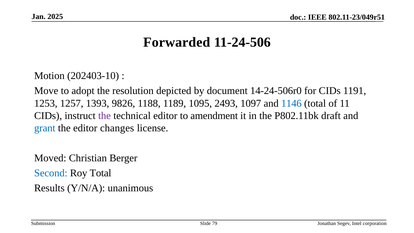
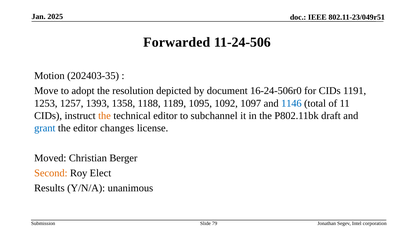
202403-10: 202403-10 -> 202403-35
14-24-506r0: 14-24-506r0 -> 16-24-506r0
9826: 9826 -> 1358
2493: 2493 -> 1092
the at (104, 116) colour: purple -> orange
amendment: amendment -> subchannel
Second colour: blue -> orange
Roy Total: Total -> Elect
